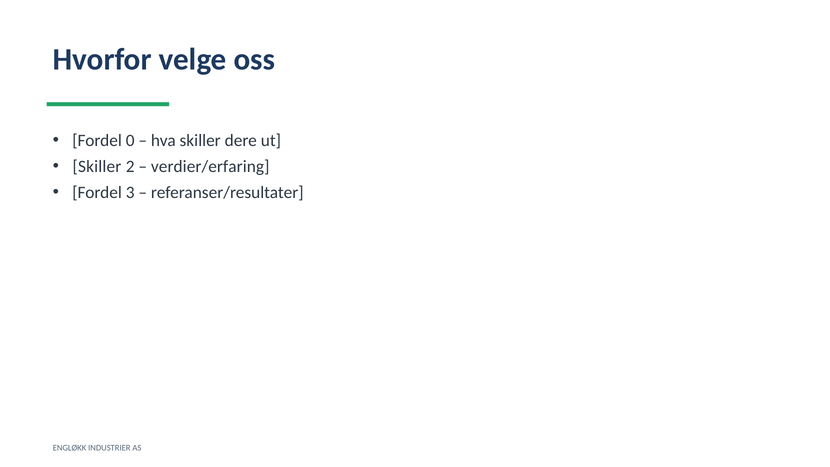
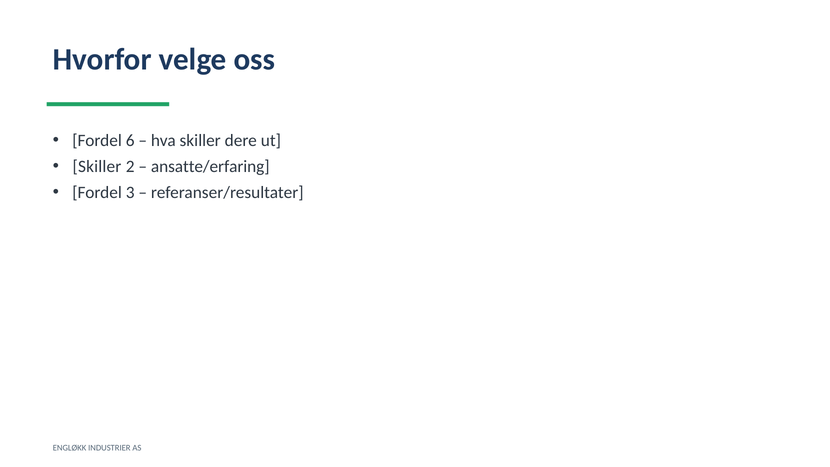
0: 0 -> 6
verdier/erfaring: verdier/erfaring -> ansatte/erfaring
